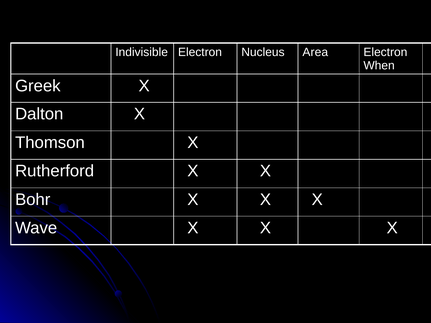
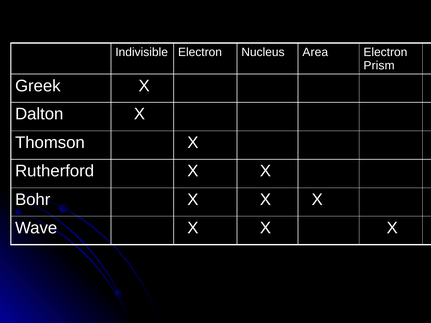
When: When -> Prism
